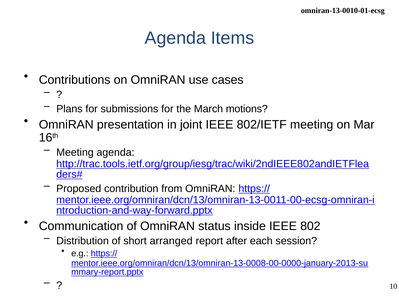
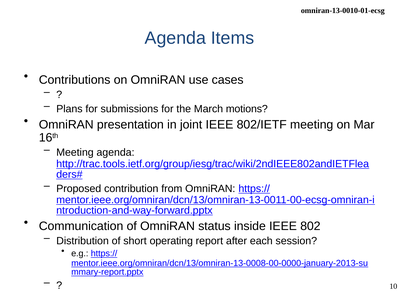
arranged: arranged -> operating
